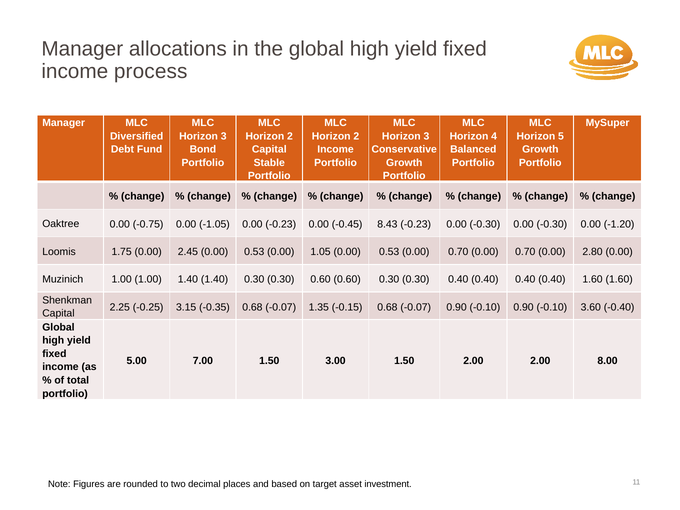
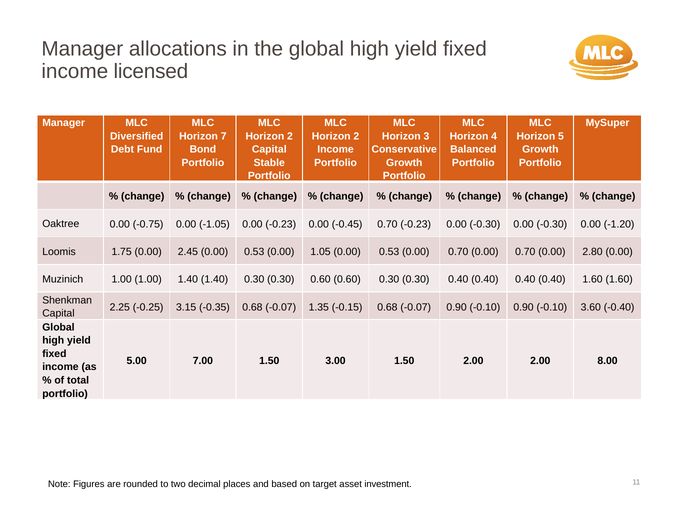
process: process -> licensed
3 at (224, 136): 3 -> 7
-0.45 8.43: 8.43 -> 0.70
